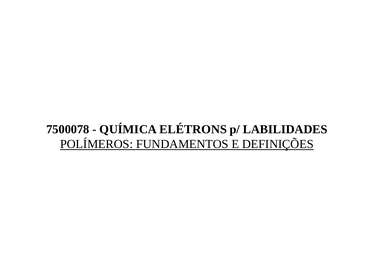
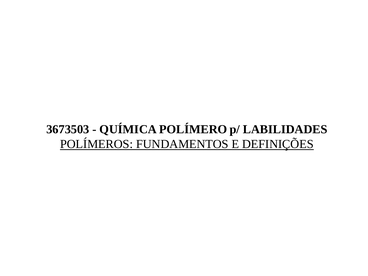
7500078: 7500078 -> 3673503
ELÉTRONS: ELÉTRONS -> POLÍMERO
